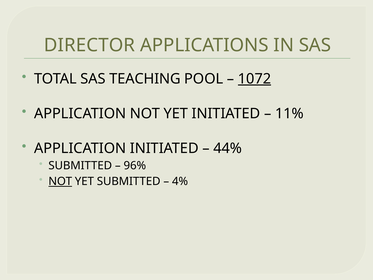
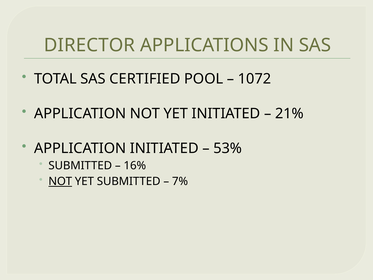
TEACHING: TEACHING -> CERTIFIED
1072 underline: present -> none
11%: 11% -> 21%
44%: 44% -> 53%
96%: 96% -> 16%
4%: 4% -> 7%
